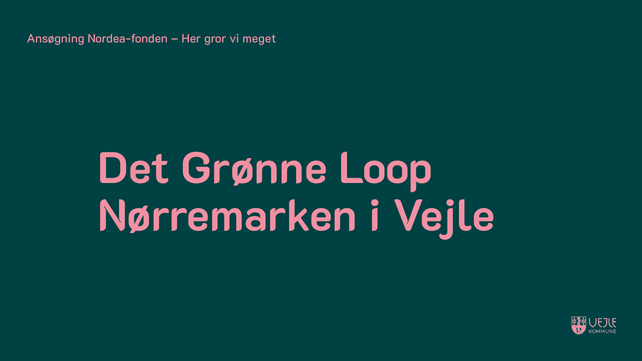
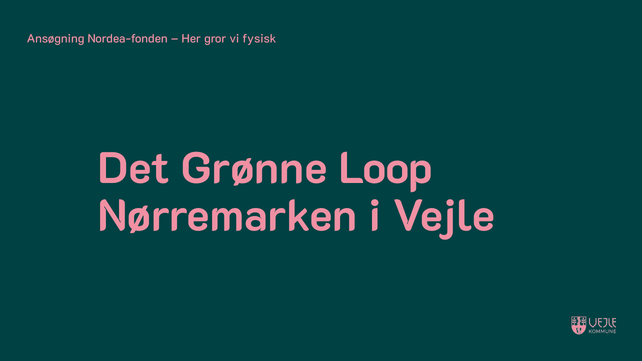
meget: meget -> fysisk
